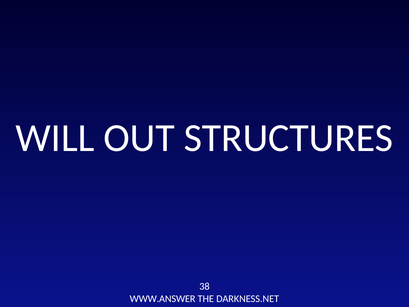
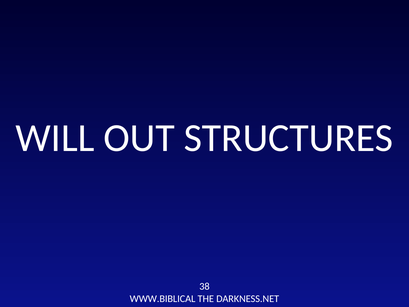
WWW.ANSWER: WWW.ANSWER -> WWW.BIBLICAL
